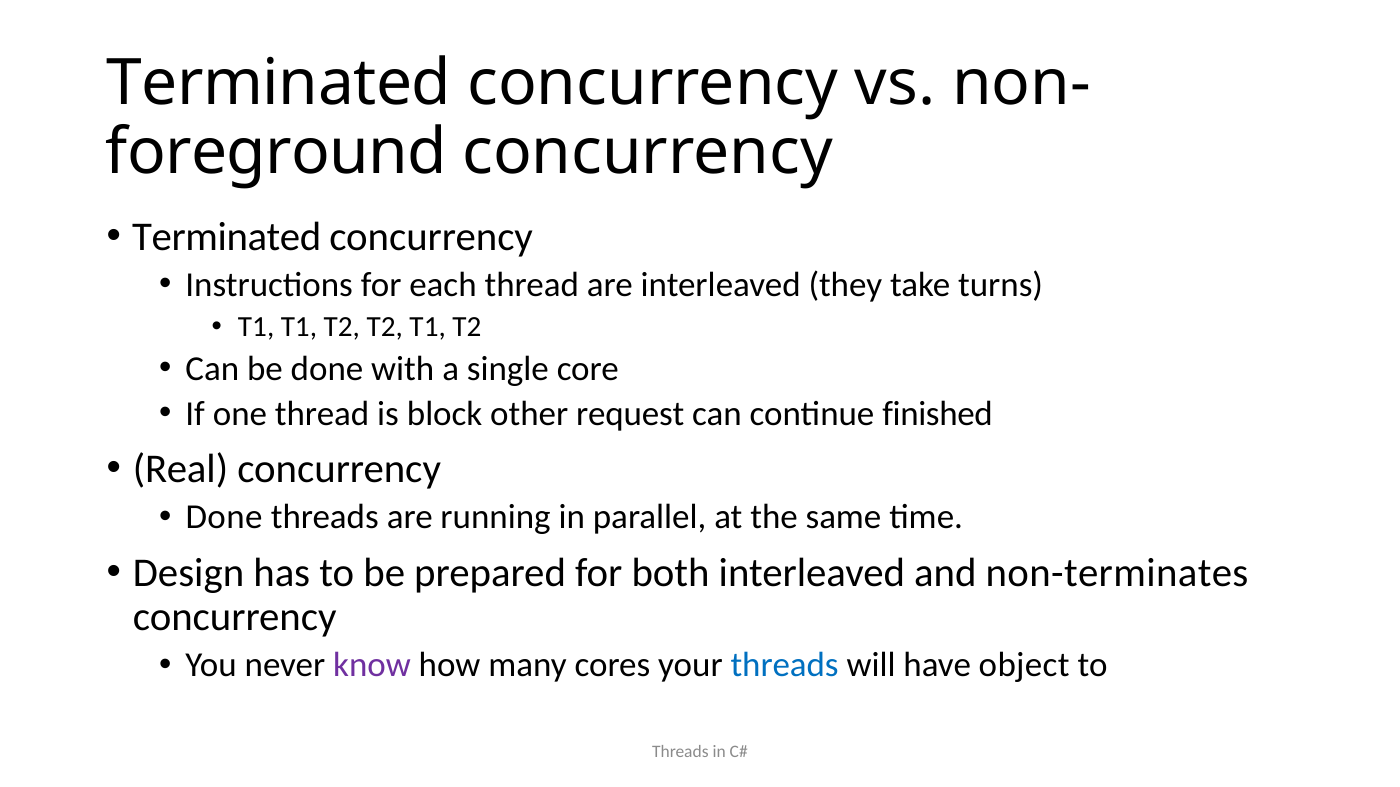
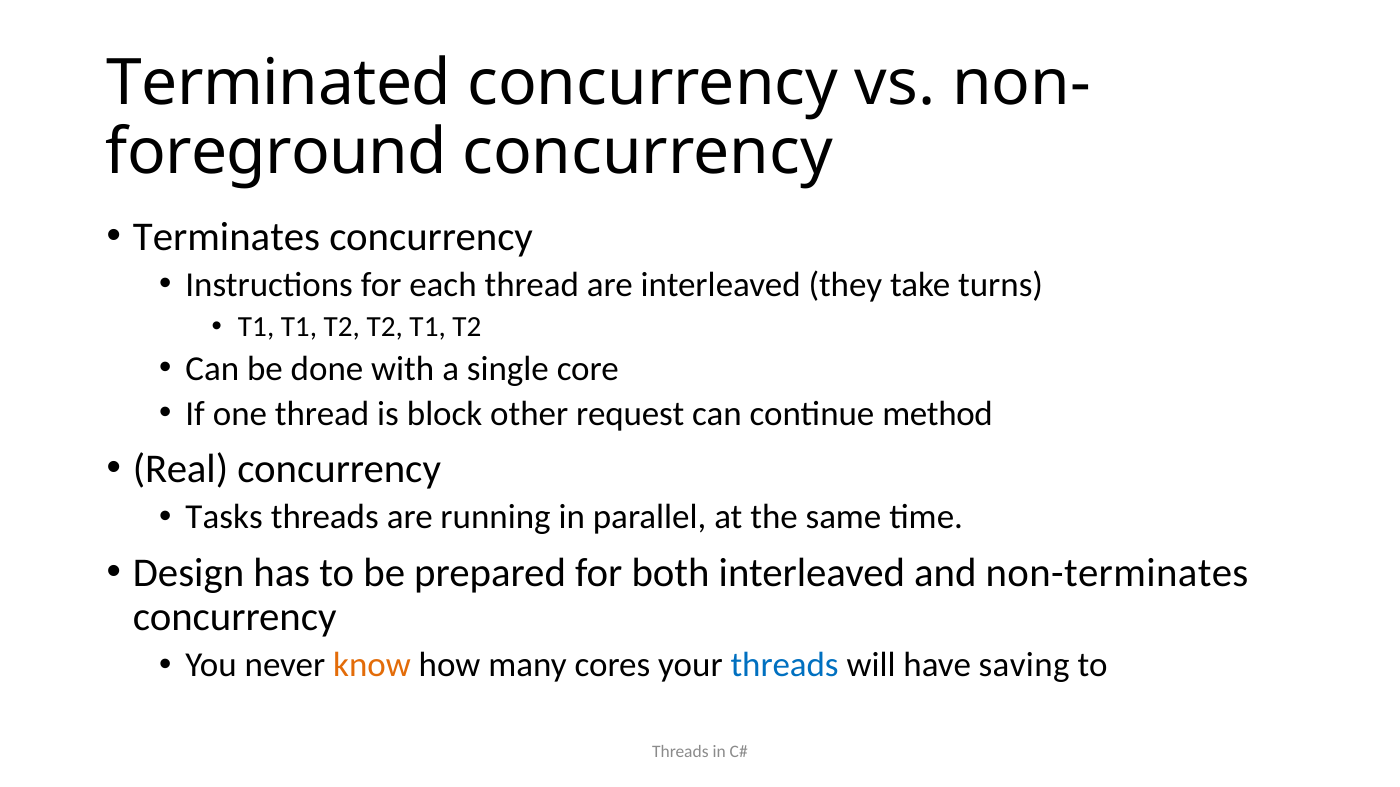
Terminated at (227, 237): Terminated -> Terminates
finished: finished -> method
Done at (224, 518): Done -> Tasks
know colour: purple -> orange
object: object -> saving
